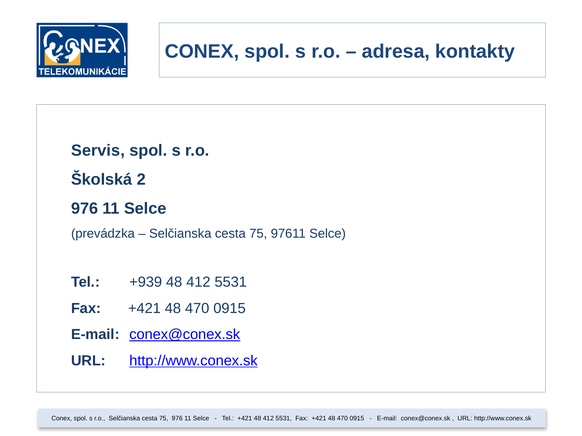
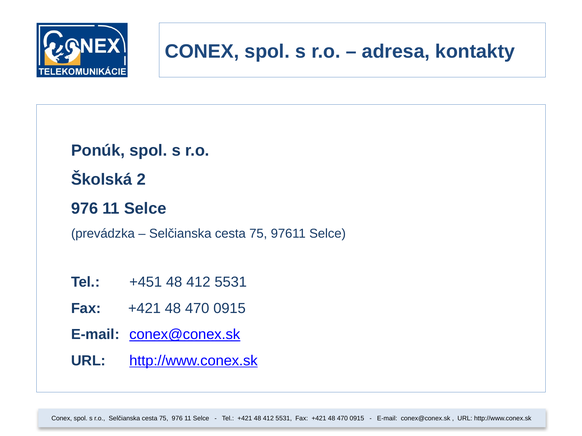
Servis: Servis -> Ponúk
+939: +939 -> +451
